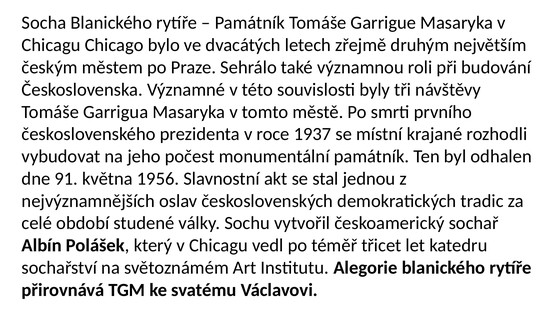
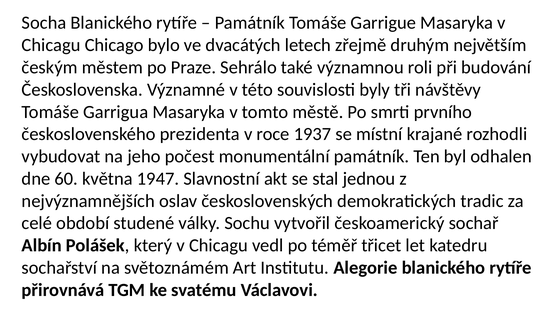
91: 91 -> 60
1956: 1956 -> 1947
